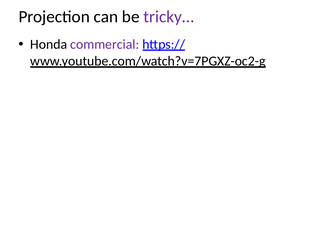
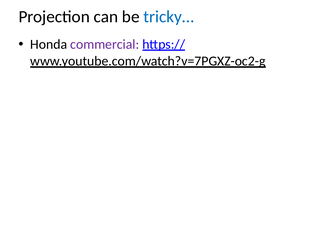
tricky… colour: purple -> blue
